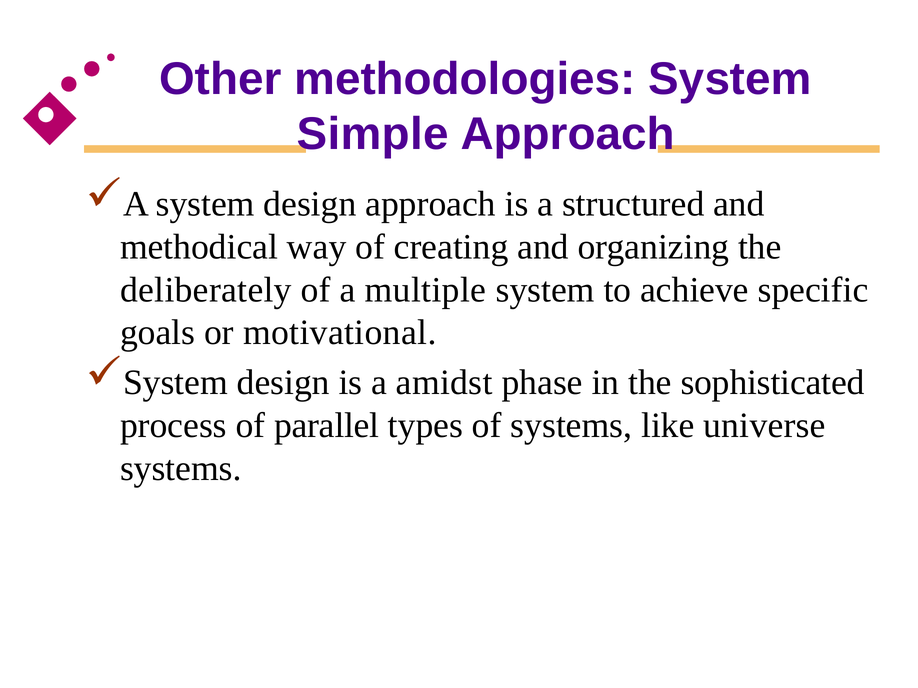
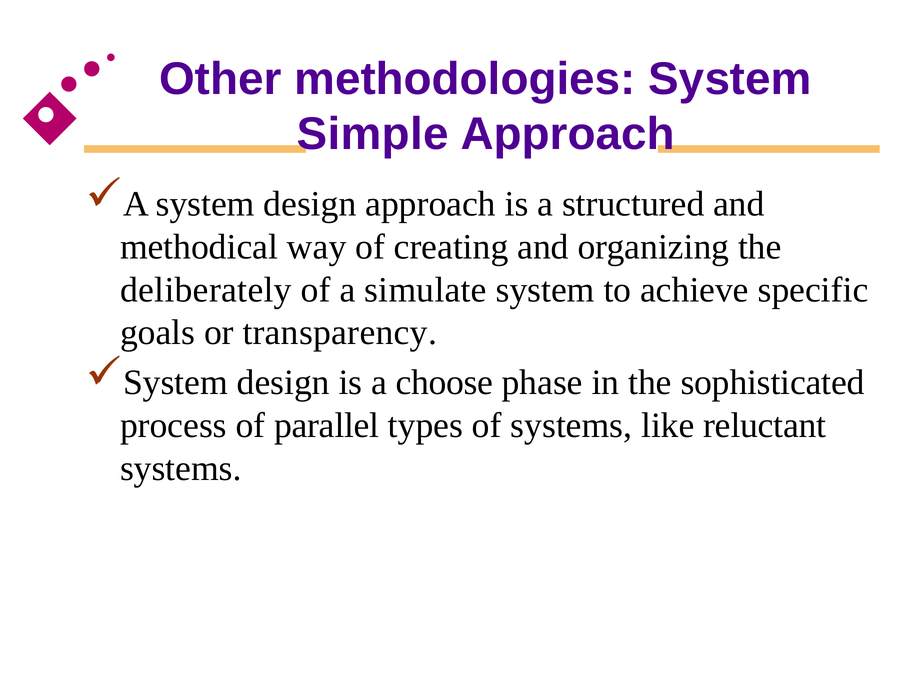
multiple: multiple -> simulate
motivational: motivational -> transparency
amidst: amidst -> choose
universe: universe -> reluctant
